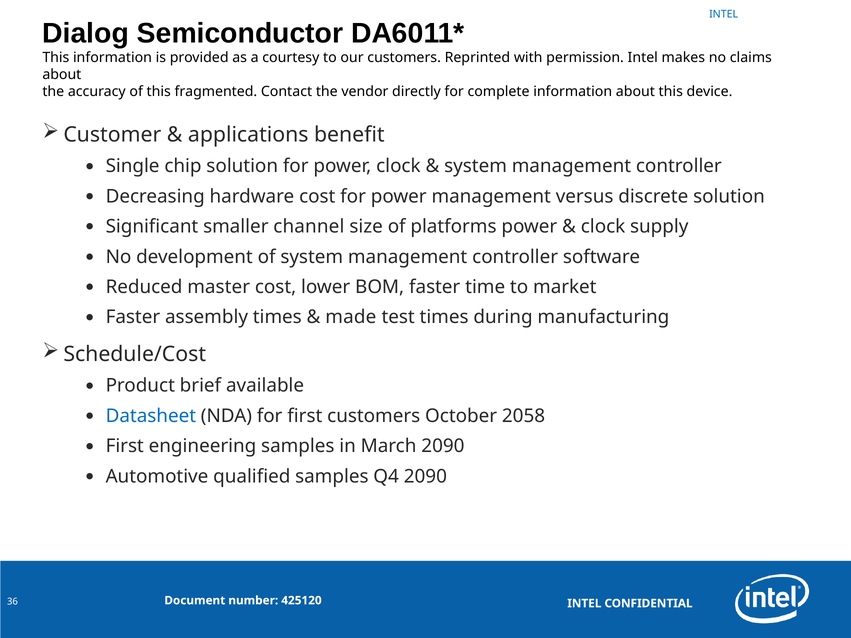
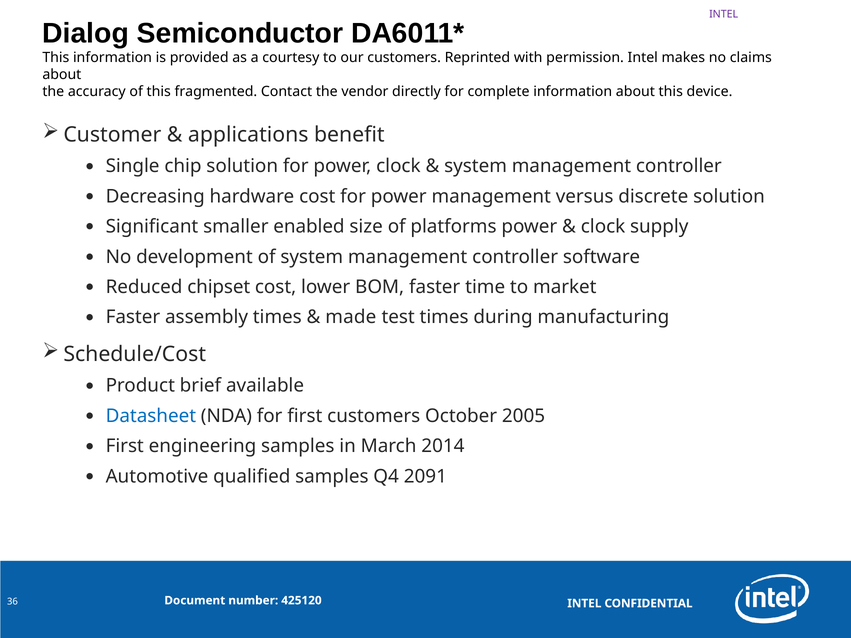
INTEL at (724, 14) colour: blue -> purple
channel: channel -> enabled
master: master -> chipset
2058: 2058 -> 2005
March 2090: 2090 -> 2014
Q4 2090: 2090 -> 2091
